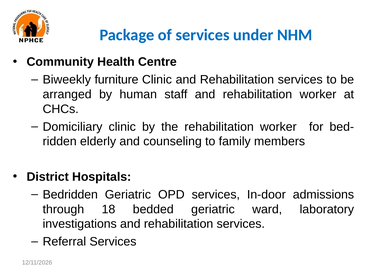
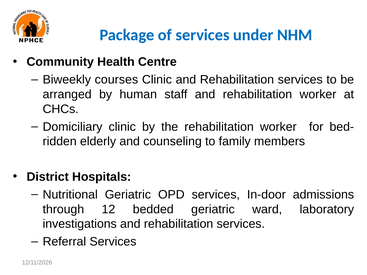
furniture: furniture -> courses
Bedridden: Bedridden -> Nutritional
18: 18 -> 12
